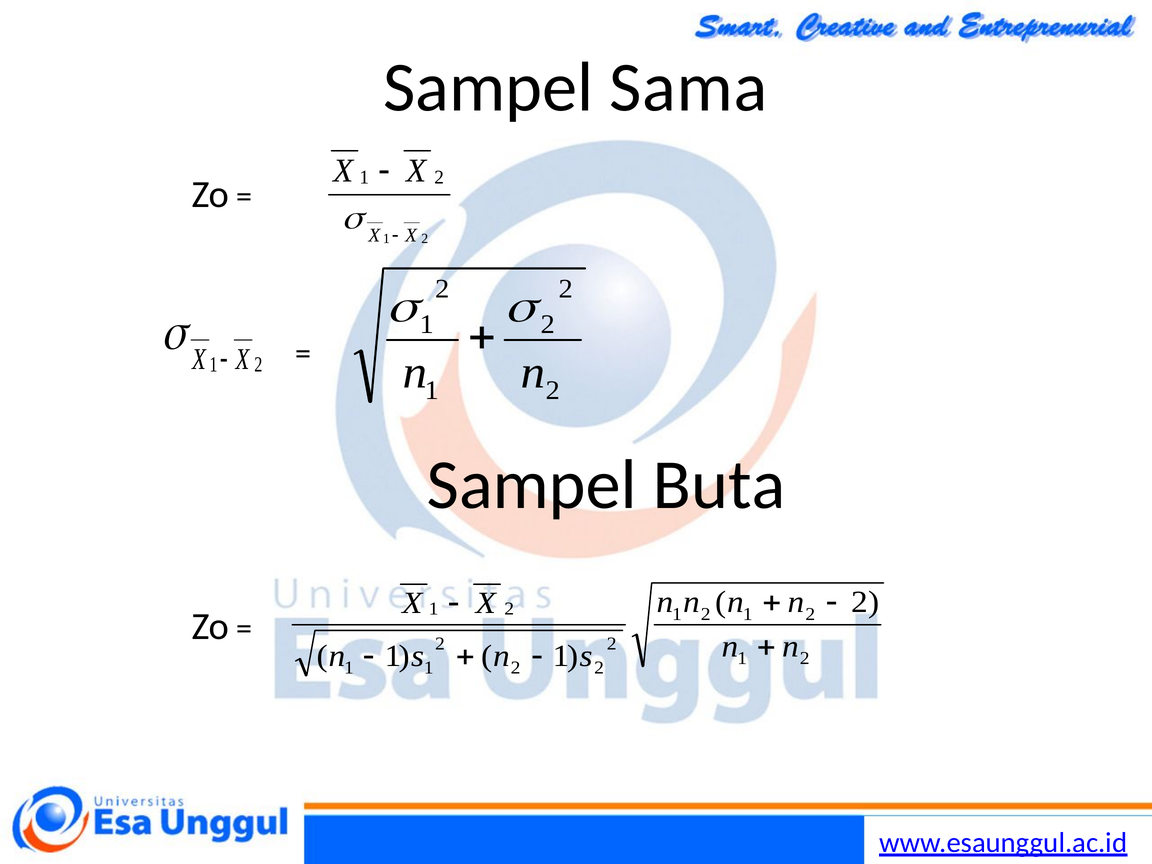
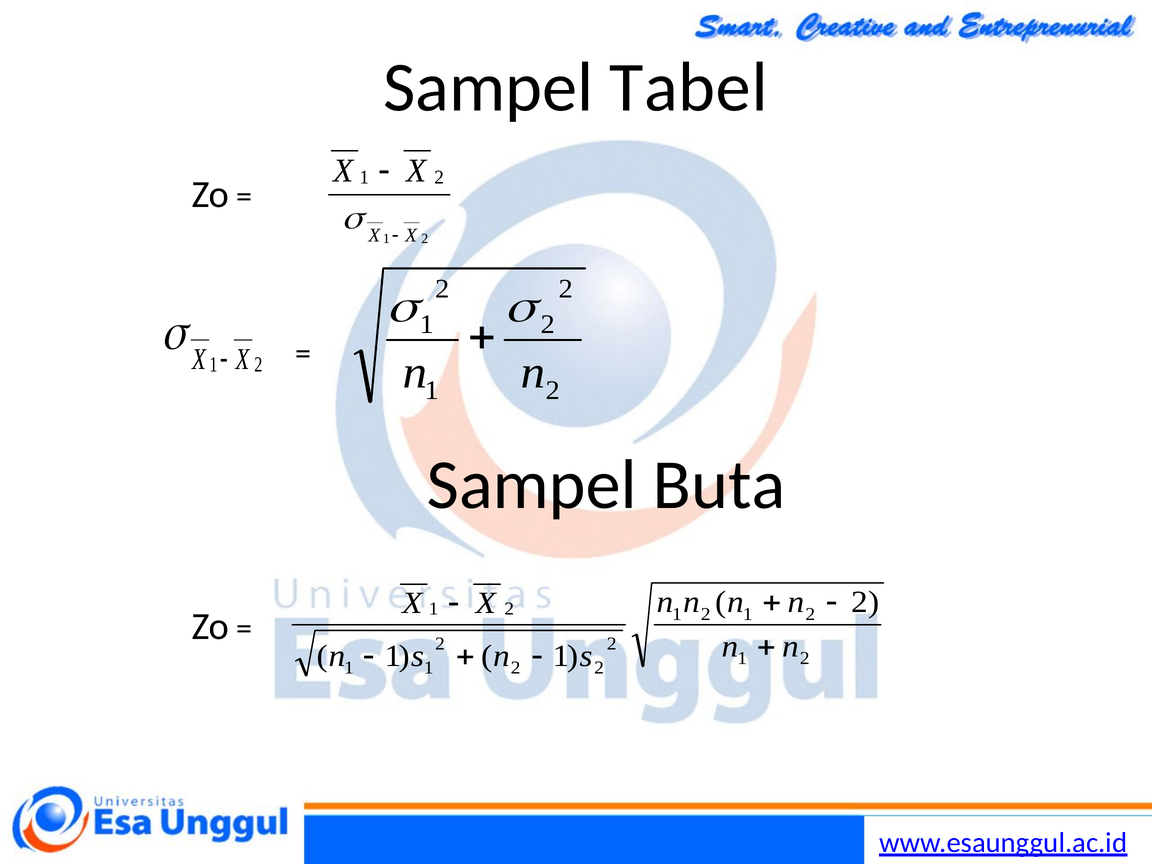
Sama: Sama -> Tabel
